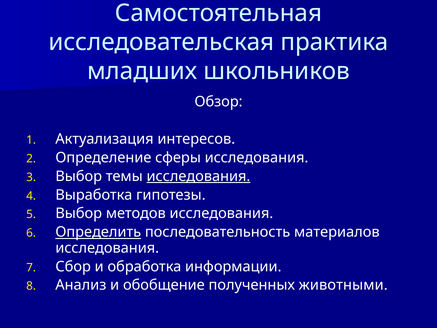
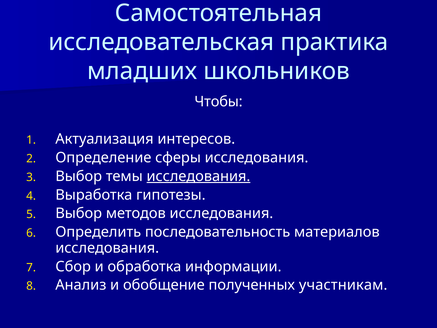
Обзор: Обзор -> Чтобы
Определить underline: present -> none
животными: животными -> участникам
